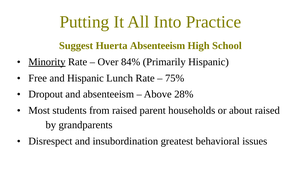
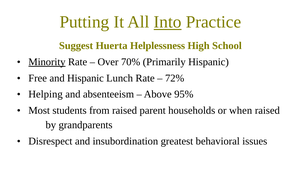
Into underline: none -> present
Huerta Absenteeism: Absenteeism -> Helplessness
84%: 84% -> 70%
75%: 75% -> 72%
Dropout: Dropout -> Helping
28%: 28% -> 95%
about: about -> when
